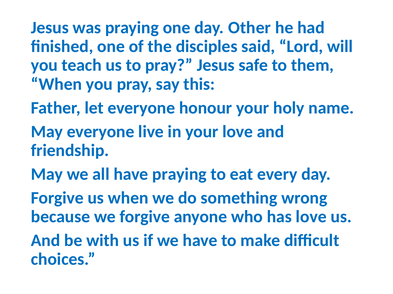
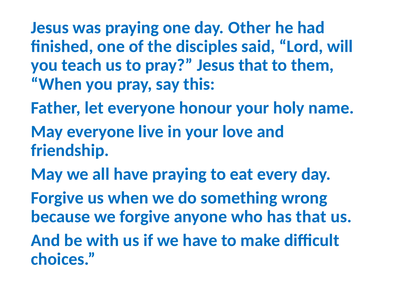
Jesus safe: safe -> that
has love: love -> that
